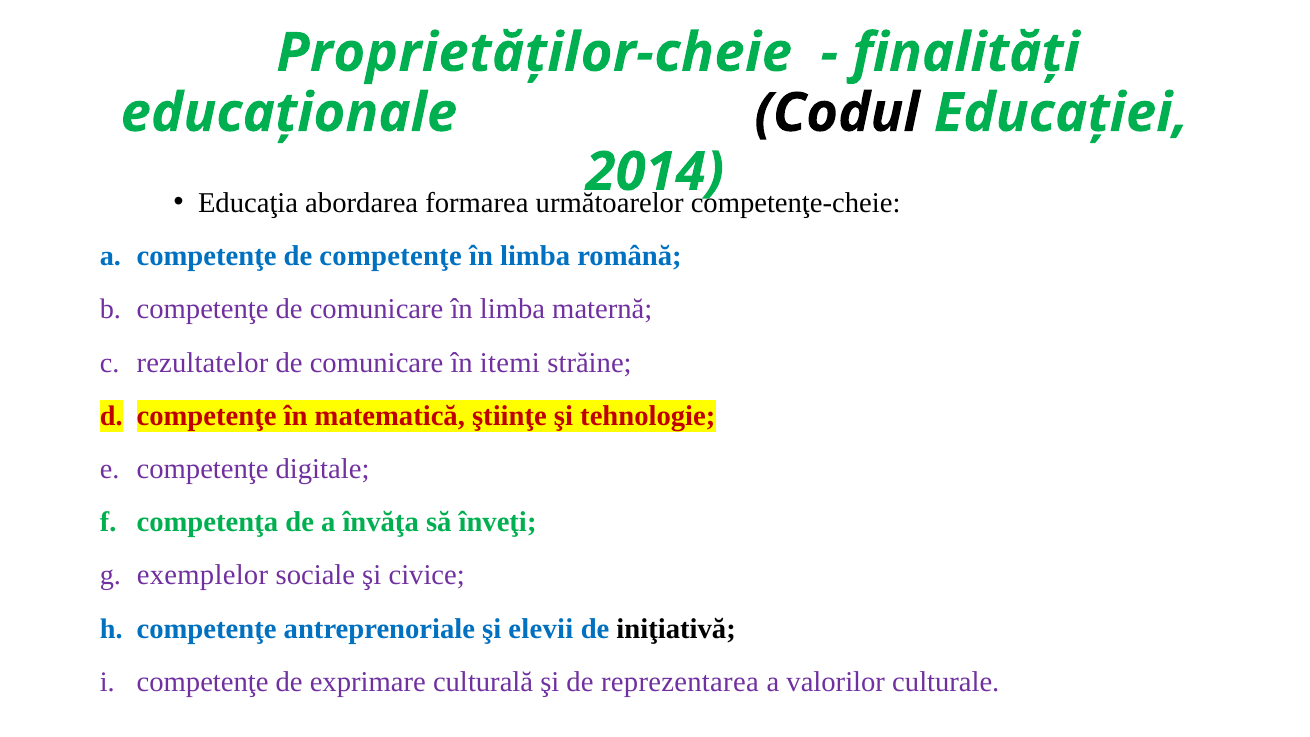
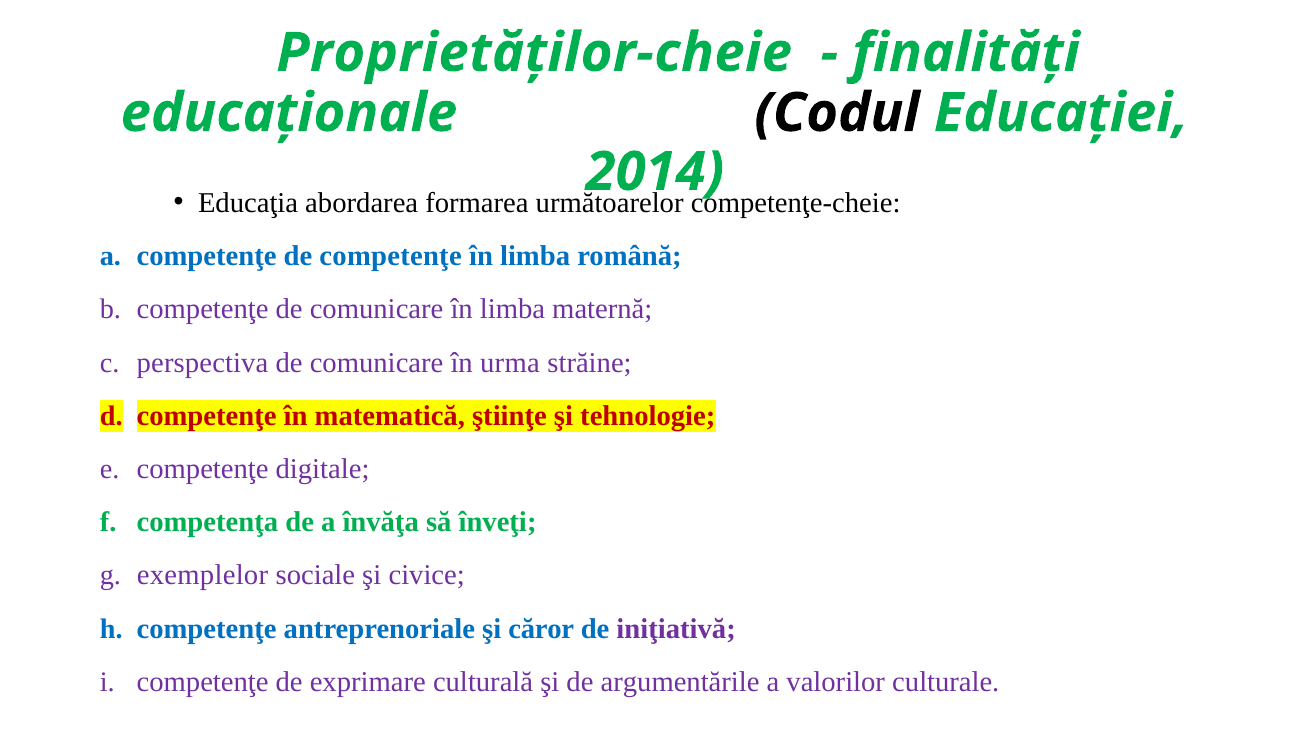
rezultatelor: rezultatelor -> perspectiva
itemi: itemi -> urma
elevii: elevii -> căror
iniţiativă colour: black -> purple
reprezentarea: reprezentarea -> argumentările
